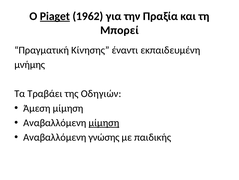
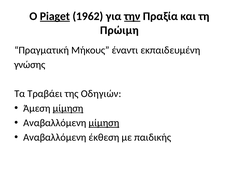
την underline: none -> present
Μπορεί: Μπορεί -> Πρώιμη
Κίνησης: Κίνησης -> Μήκους
μνήμης: μνήμης -> γνώσης
μίμηση at (68, 108) underline: none -> present
γνώσης: γνώσης -> έκθεση
